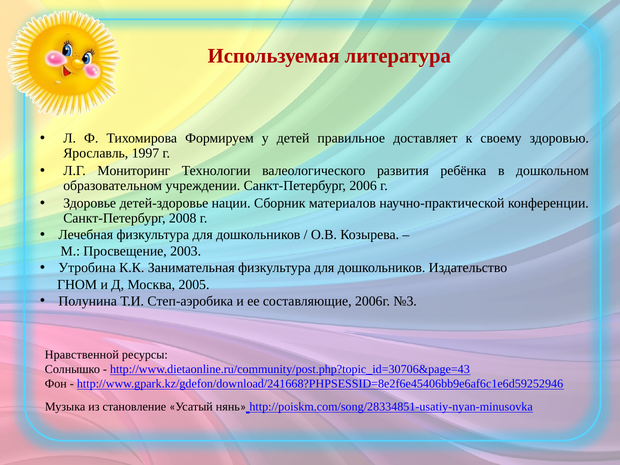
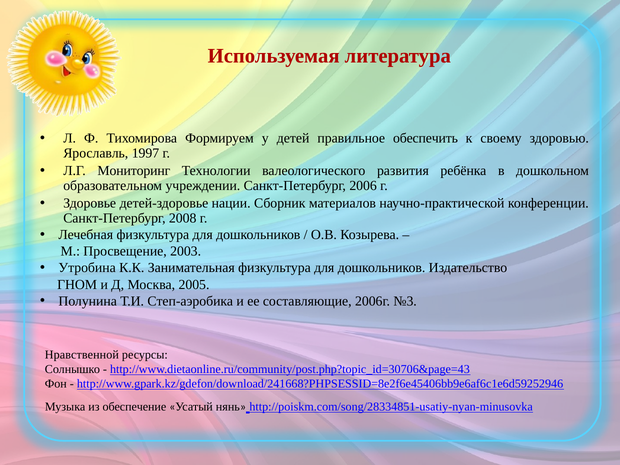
доставляет: доставляет -> обеспечить
становление: становление -> обеспечение
